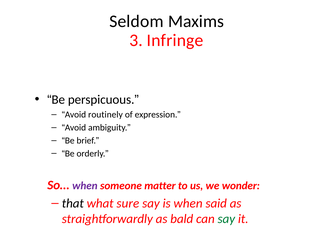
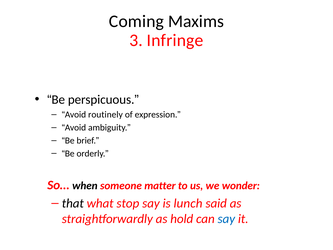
Seldom: Seldom -> Coming
when at (85, 186) colour: purple -> black
sure: sure -> stop
is when: when -> lunch
bald: bald -> hold
say at (226, 219) colour: green -> blue
